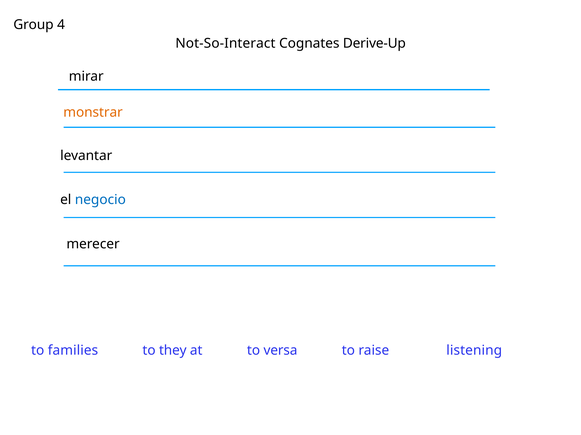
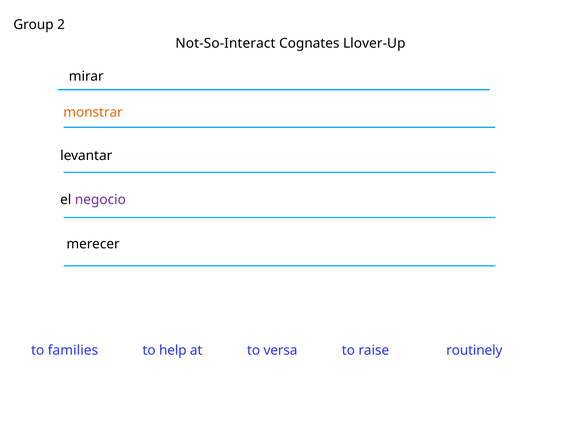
4: 4 -> 2
Derive-Up: Derive-Up -> Llover-Up
negocio colour: blue -> purple
they: they -> help
listening: listening -> routinely
